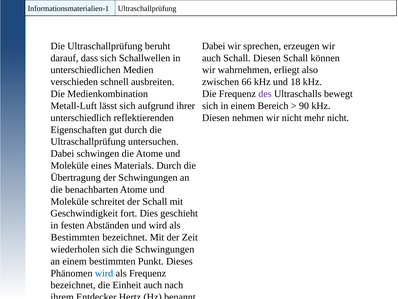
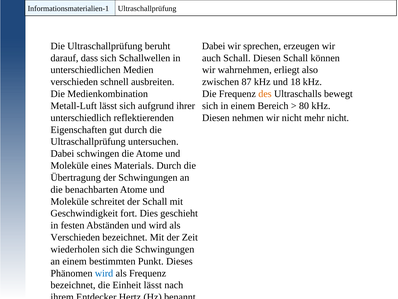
66: 66 -> 87
des colour: purple -> orange
90: 90 -> 80
Bestimmten at (75, 237): Bestimmten -> Verschieden
Einheit auch: auch -> lässt
